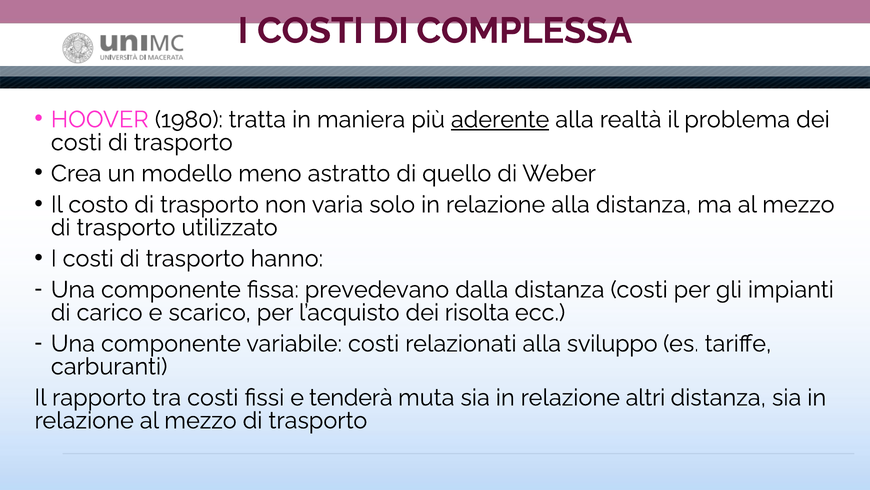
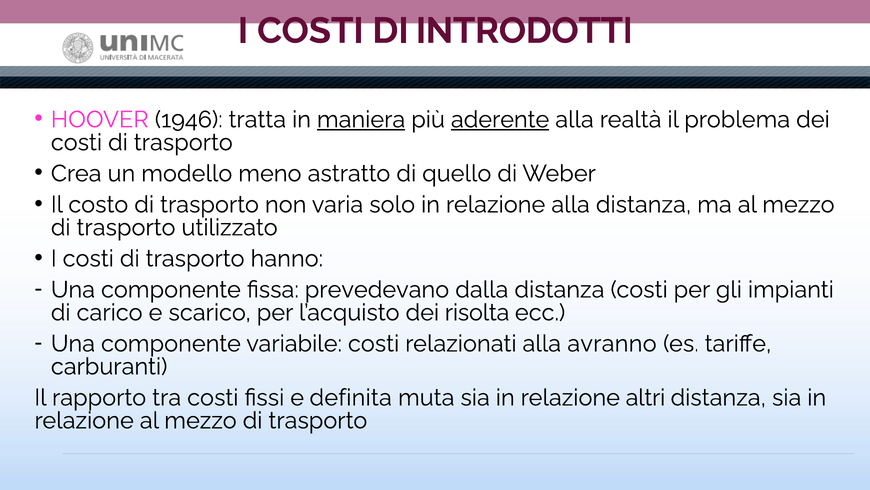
COMPLESSA: COMPLESSA -> INTRODOTTI
1980: 1980 -> 1946
maniera underline: none -> present
sviluppo: sviluppo -> avranno
tenderà: tenderà -> definita
